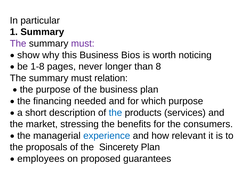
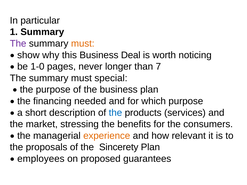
must at (83, 44) colour: purple -> orange
Bios: Bios -> Deal
1-8: 1-8 -> 1-0
8: 8 -> 7
relation: relation -> special
experience colour: blue -> orange
